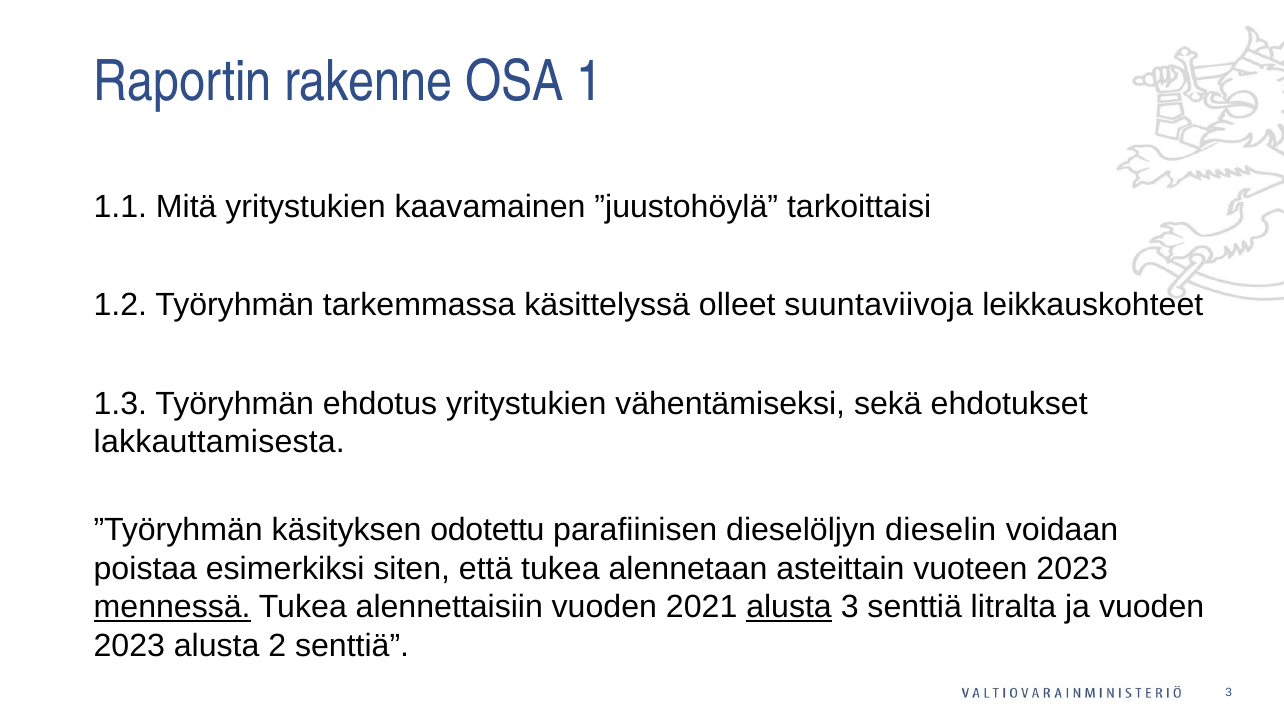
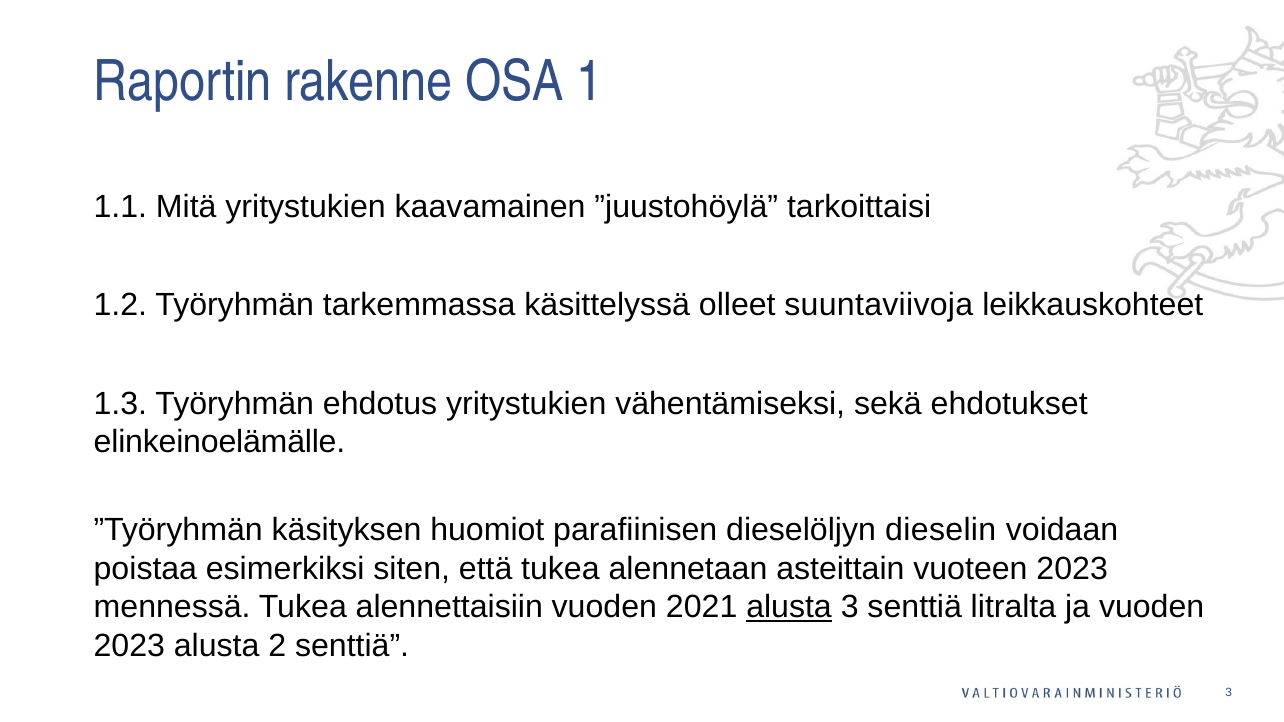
lakkauttamisesta: lakkauttamisesta -> elinkeinoelämälle
odotettu: odotettu -> huomiot
mennessä underline: present -> none
